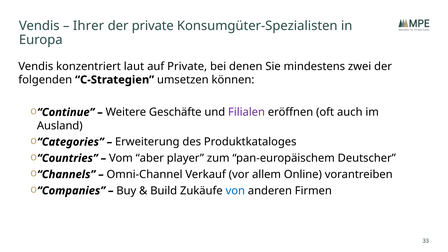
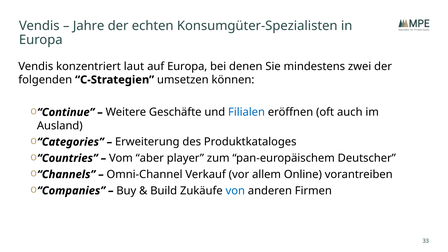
Ihrer: Ihrer -> Jahre
der private: private -> echten
auf Private: Private -> Europa
Filialen colour: purple -> blue
